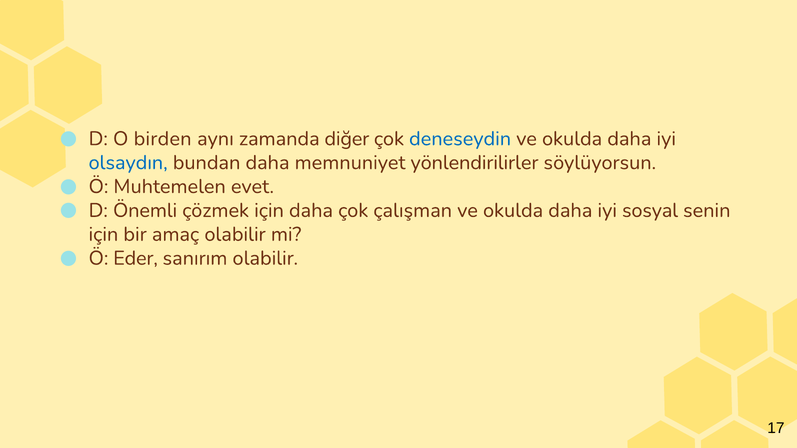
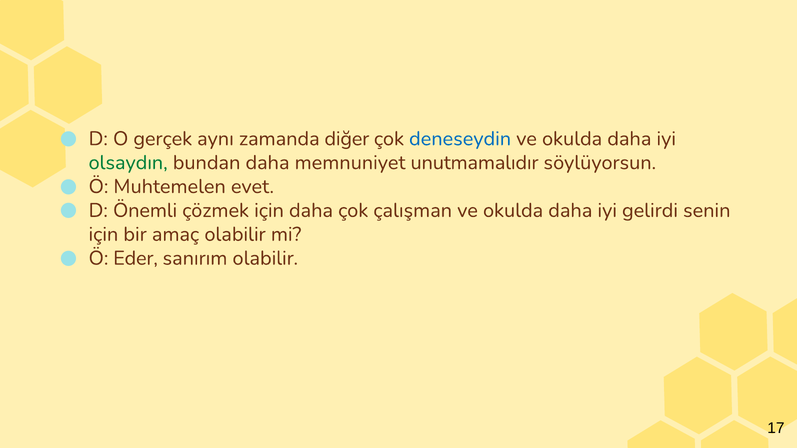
birden: birden -> gerçek
olsaydın colour: blue -> green
yönlendirilirler: yönlendirilirler -> unutmamalıdır
sosyal: sosyal -> gelirdi
